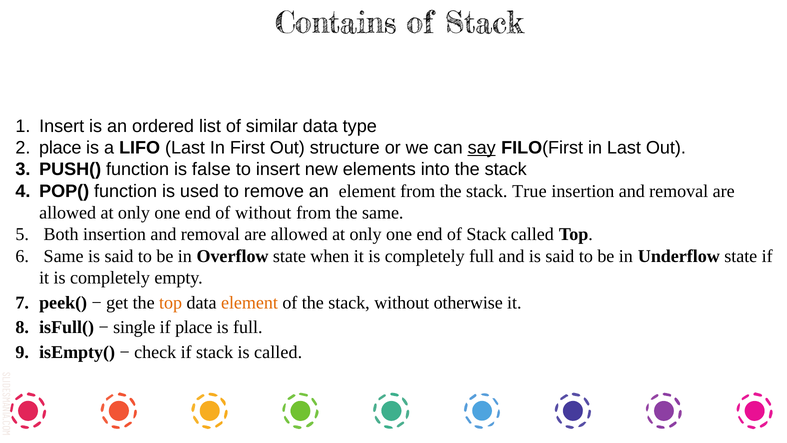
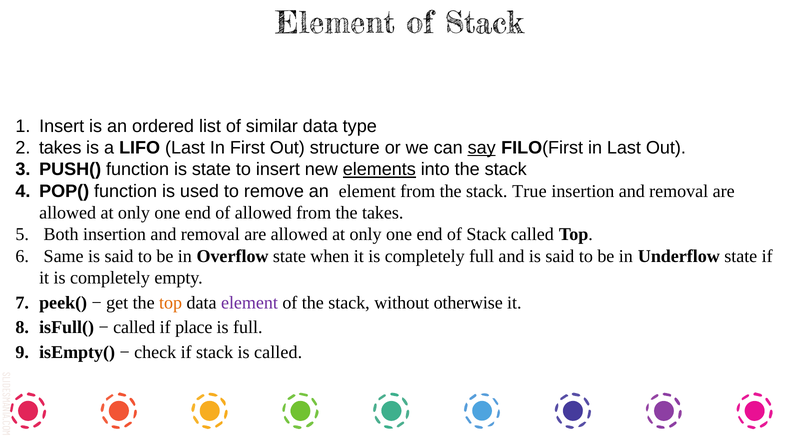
Contains at (336, 23): Contains -> Element
place at (60, 148): place -> takes
is false: false -> state
elements underline: none -> present
of without: without -> allowed
the same: same -> takes
element at (249, 302) colour: orange -> purple
single at (134, 327): single -> called
